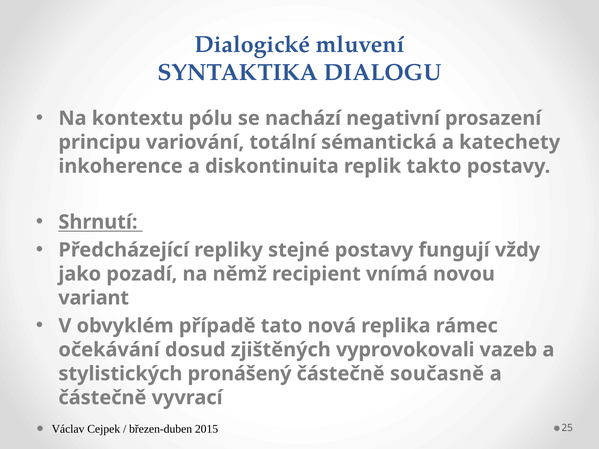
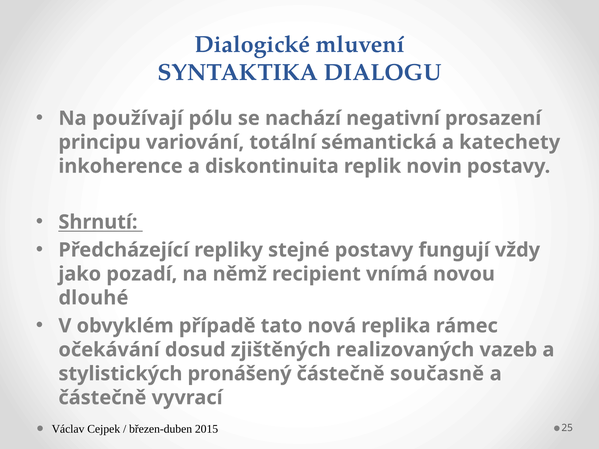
kontextu: kontextu -> používají
takto: takto -> novin
variant: variant -> dlouhé
vyprovokovali: vyprovokovali -> realizovaných
